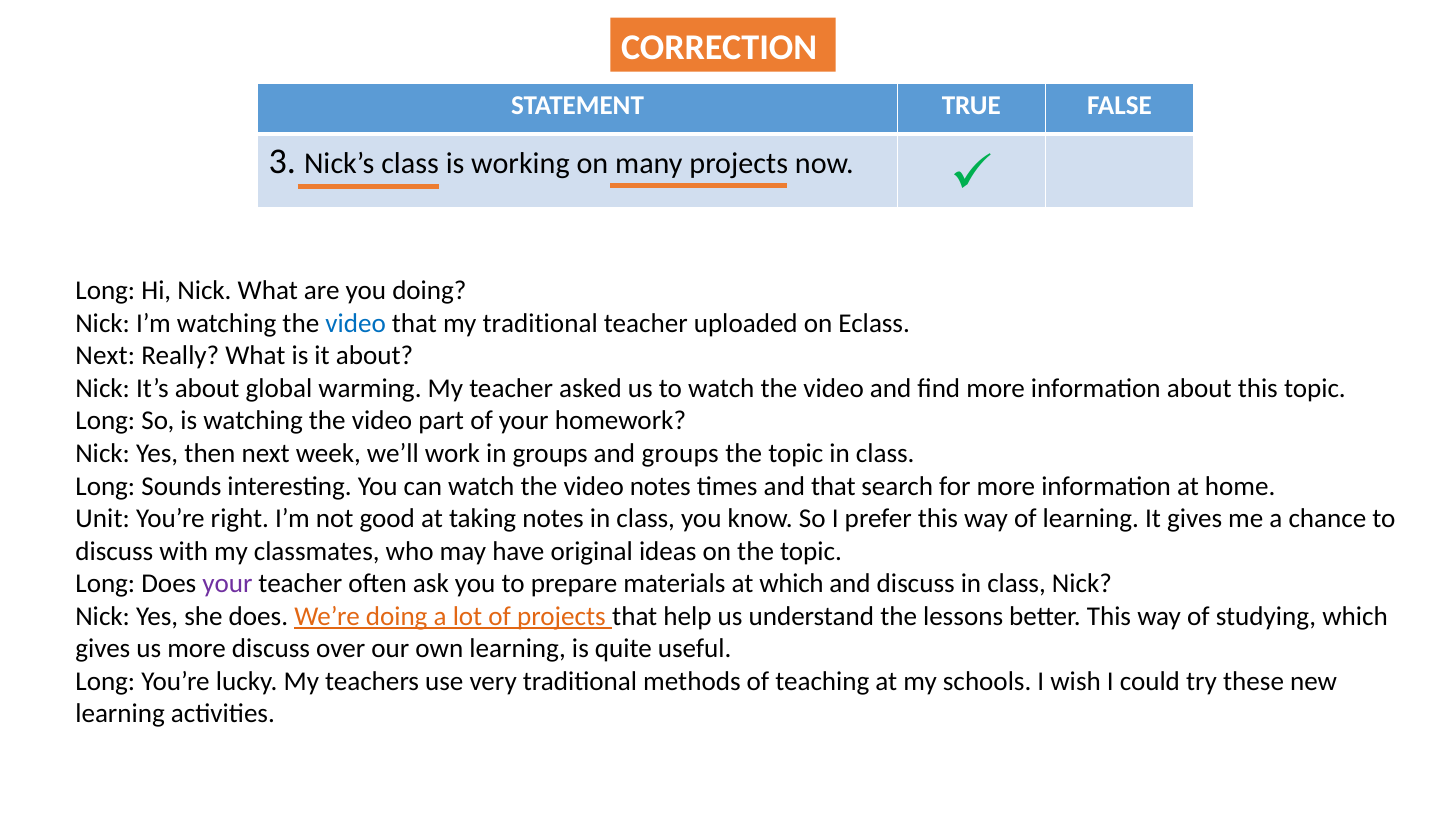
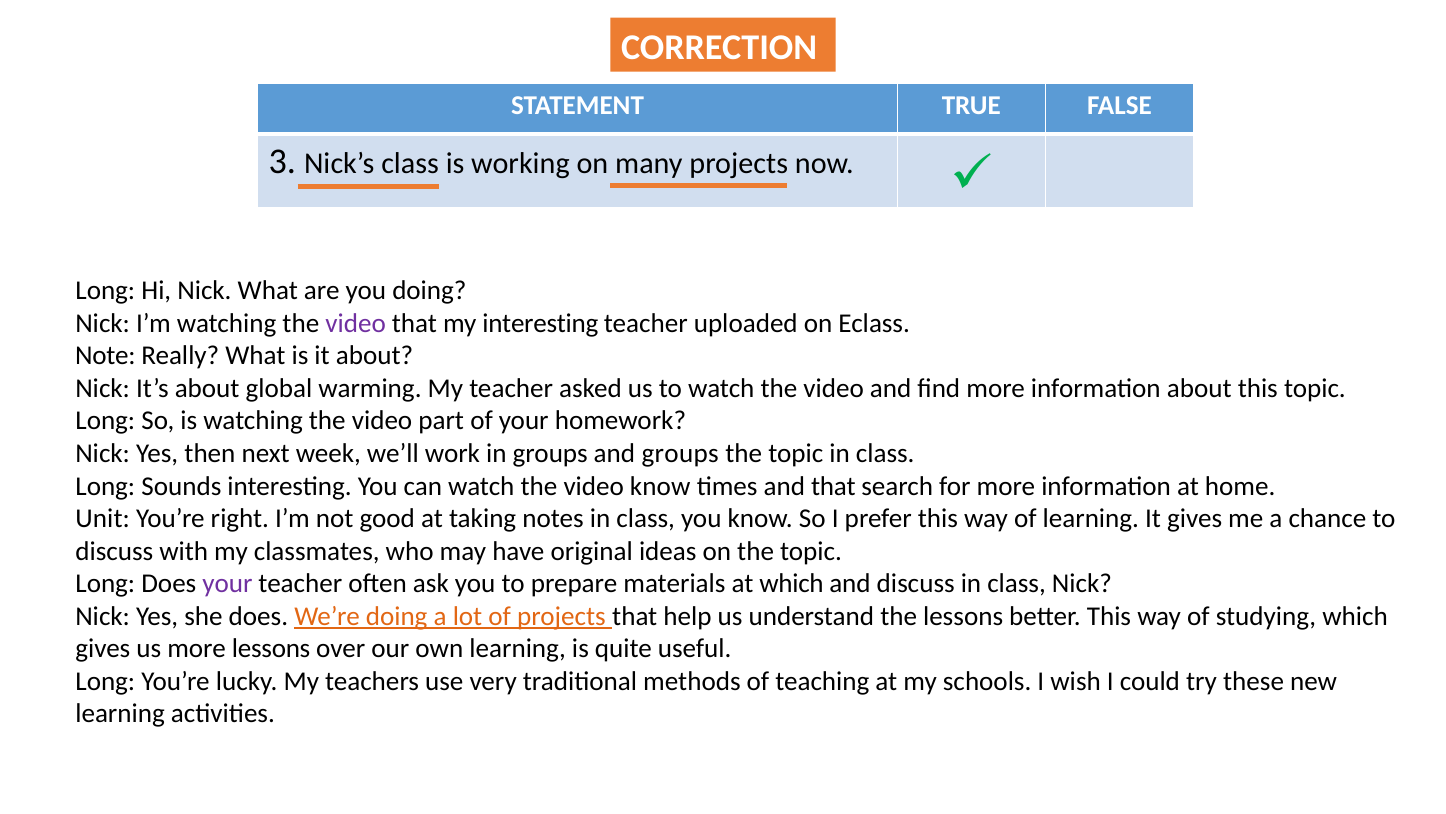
video at (356, 323) colour: blue -> purple
my traditional: traditional -> interesting
Next at (105, 356): Next -> Note
video notes: notes -> know
more discuss: discuss -> lessons
